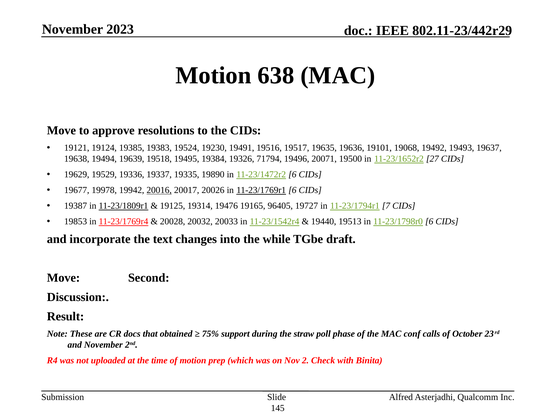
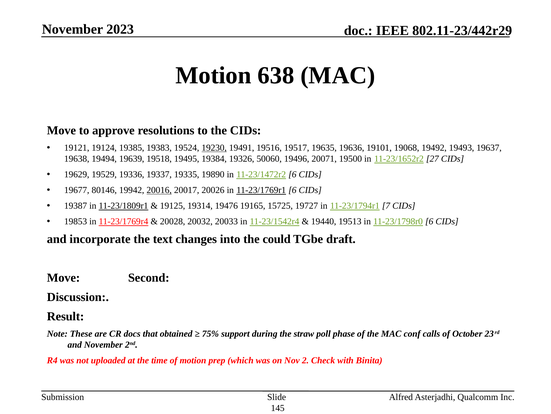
19230 underline: none -> present
71794: 71794 -> 50060
19978: 19978 -> 80146
96405: 96405 -> 15725
while: while -> could
